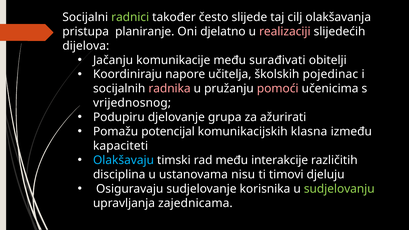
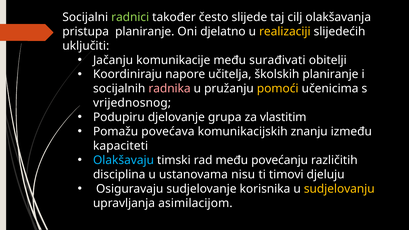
realizaciji colour: pink -> yellow
dijelova: dijelova -> uključiti
školskih pojedinac: pojedinac -> planiranje
pomoći colour: pink -> yellow
ažurirati: ažurirati -> vlastitim
potencijal: potencijal -> povećava
klasna: klasna -> znanju
interakcije: interakcije -> povećanju
sudjelovanju colour: light green -> yellow
zajednicama: zajednicama -> asimilacijom
